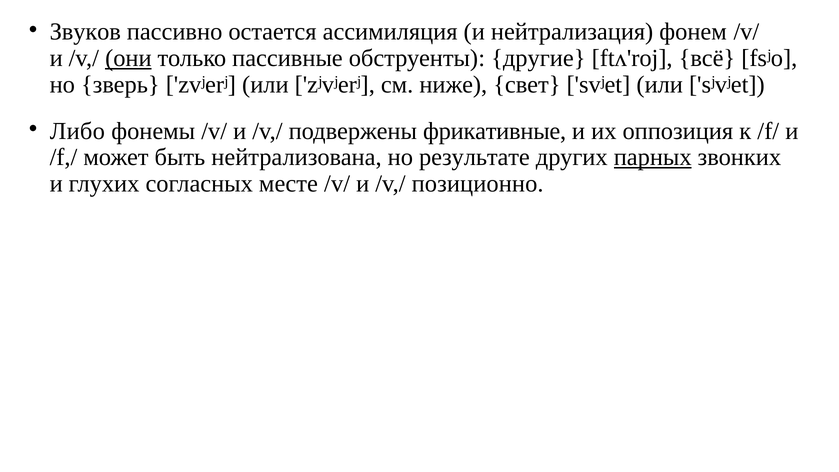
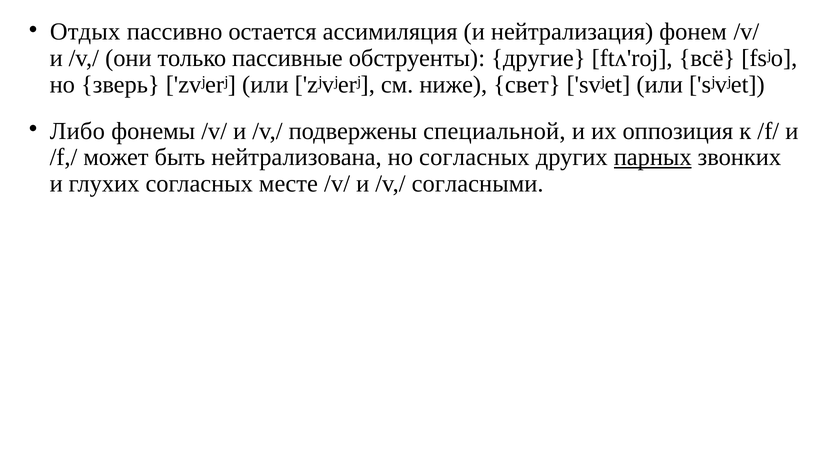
Звуков: Звуков -> Отдых
они underline: present -> none
фрикативные: фрикативные -> специальной
но результате: результате -> согласных
позиционно: позиционно -> согласными
